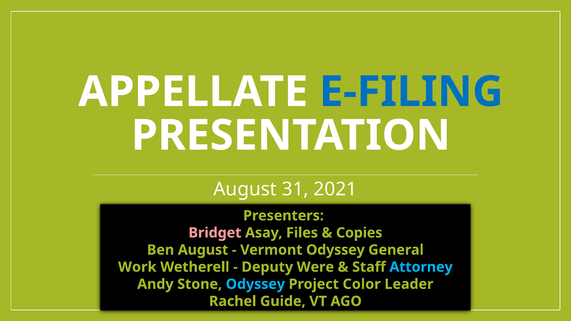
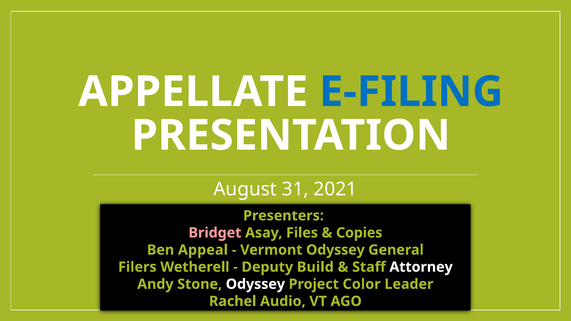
Ben August: August -> Appeal
Work: Work -> Filers
Were: Were -> Build
Attorney colour: light blue -> white
Odyssey at (255, 284) colour: light blue -> white
Guide: Guide -> Audio
